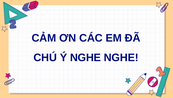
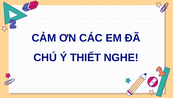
Ý NGHE: NGHE -> THIẾT
